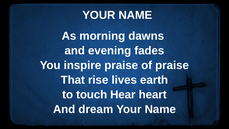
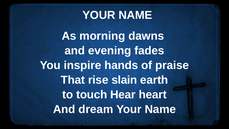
inspire praise: praise -> hands
lives: lives -> slain
